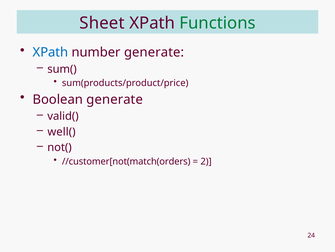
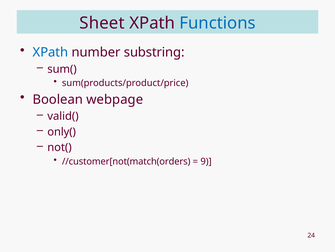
Functions colour: green -> blue
number generate: generate -> substring
Boolean generate: generate -> webpage
well(: well( -> only(
2: 2 -> 9
